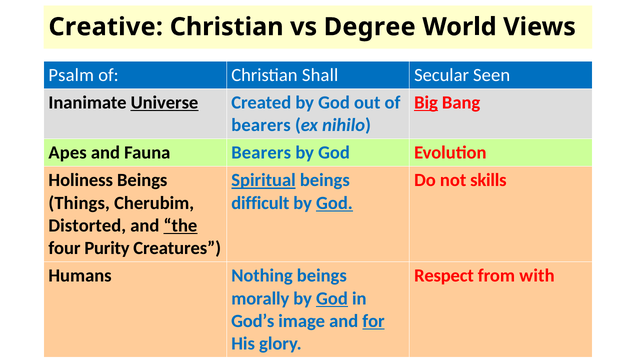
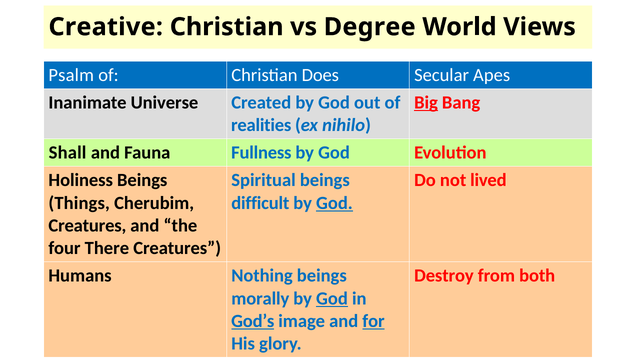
Shall: Shall -> Does
Seen: Seen -> Apes
Universe underline: present -> none
bearers at (261, 125): bearers -> realities
Apes: Apes -> Shall
Fauna Bearers: Bearers -> Fullness
Spiritual underline: present -> none
skills: skills -> lived
Distorted at (87, 225): Distorted -> Creatures
the underline: present -> none
Purity: Purity -> There
Respect: Respect -> Destroy
with: with -> both
God’s underline: none -> present
